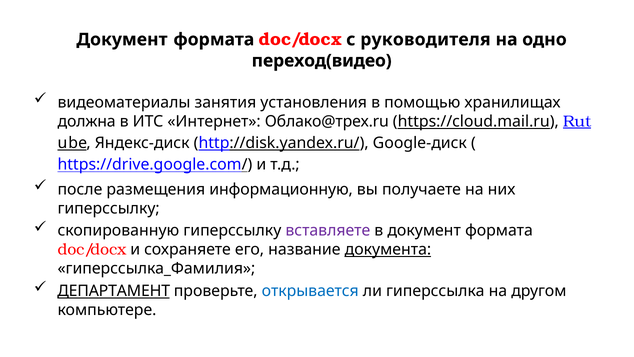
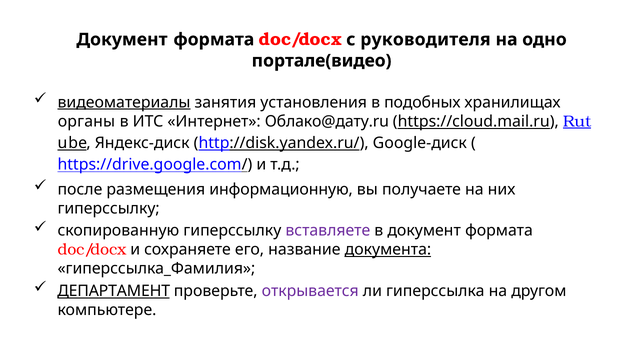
переход(видео: переход(видео -> портале(видео
видеоматериалы underline: none -> present
помощью: помощью -> подобных
должна: должна -> органы
Облако@трех.ru: Облако@трех.ru -> Облако@дату.ru
открывается colour: blue -> purple
